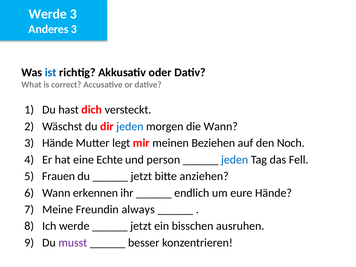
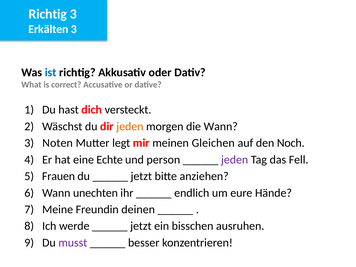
Werde at (48, 14): Werde -> Richtig
Anderes: Anderes -> Erkälten
jeden at (130, 126) colour: blue -> orange
3 Hände: Hände -> Noten
Beziehen: Beziehen -> Gleichen
jeden at (235, 160) colour: blue -> purple
erkennen: erkennen -> unechten
always: always -> deinen
